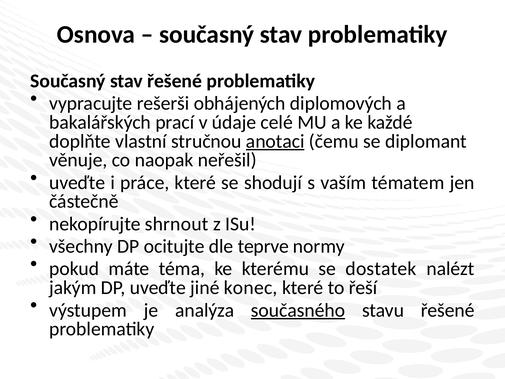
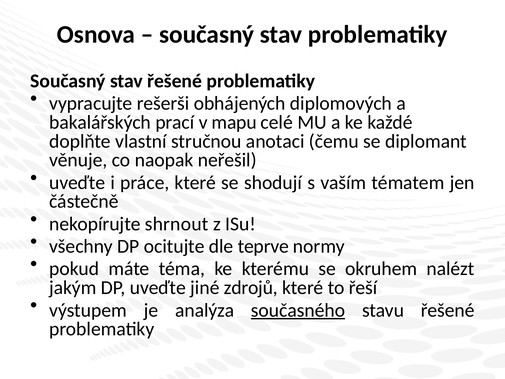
údaje: údaje -> mapu
anotaci underline: present -> none
dostatek: dostatek -> okruhem
konec: konec -> zdrojů
